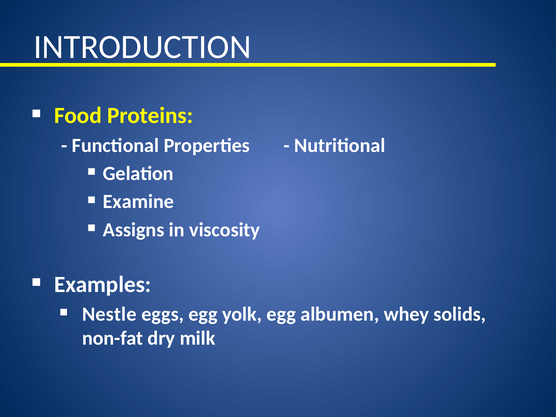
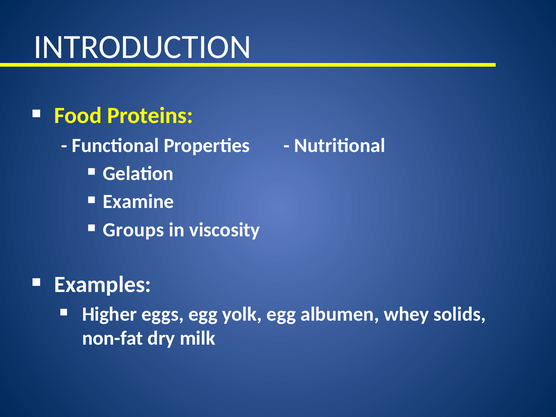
Assigns: Assigns -> Groups
Nestle: Nestle -> Higher
